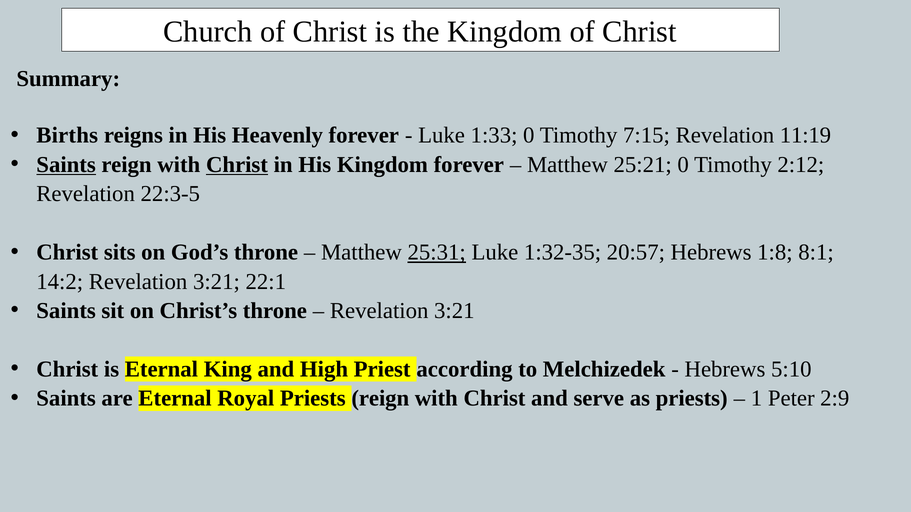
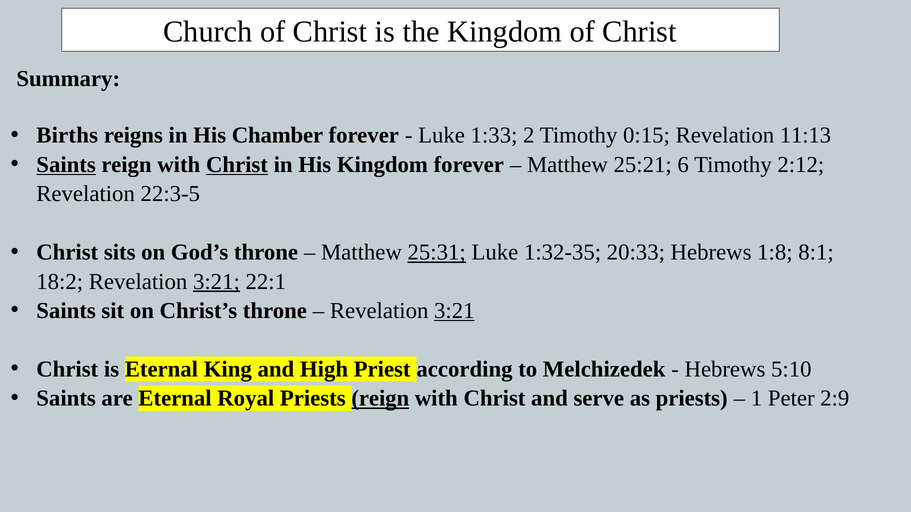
Heavenly: Heavenly -> Chamber
1:33 0: 0 -> 2
7:15: 7:15 -> 0:15
11:19: 11:19 -> 11:13
25:21 0: 0 -> 6
20:57: 20:57 -> 20:33
14:2: 14:2 -> 18:2
3:21 at (216, 282) underline: none -> present
3:21 at (454, 311) underline: none -> present
reign at (380, 399) underline: none -> present
